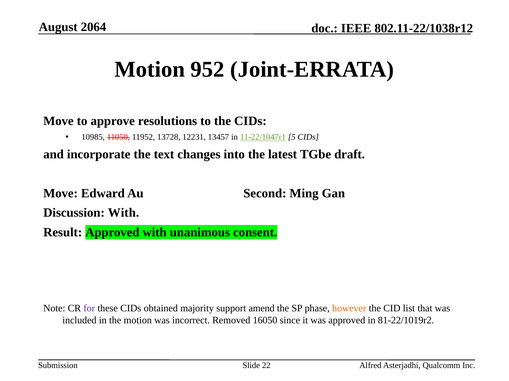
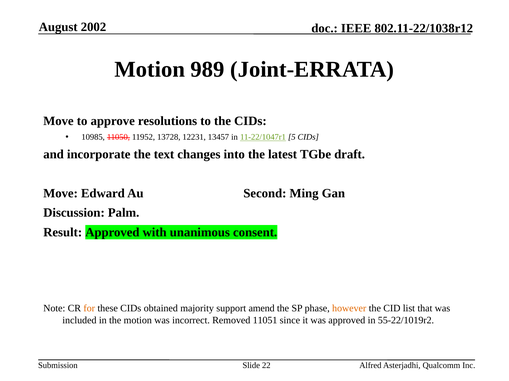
2064: 2064 -> 2002
952: 952 -> 989
Discussion With: With -> Palm
for colour: purple -> orange
16050: 16050 -> 11051
81-22/1019r2: 81-22/1019r2 -> 55-22/1019r2
